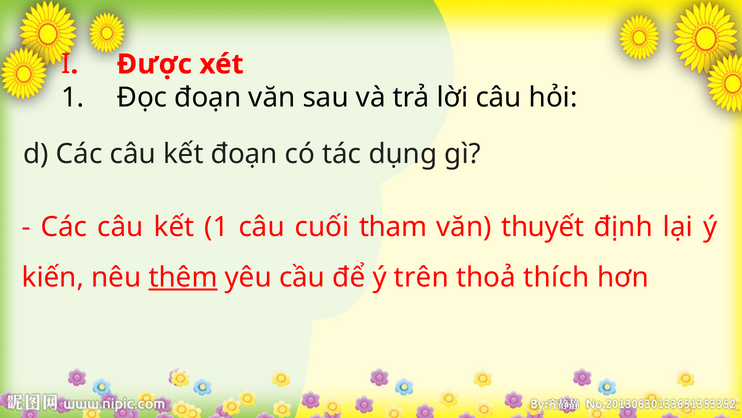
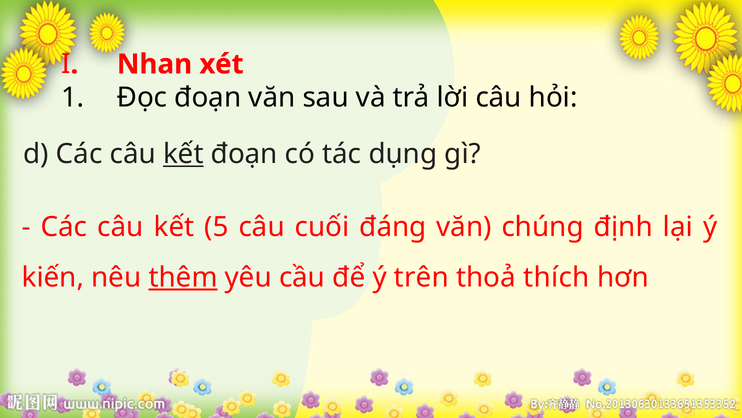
Được: Được -> Nhan
kết at (183, 154) underline: none -> present
kết 1: 1 -> 5
tham: tham -> đáng
thuyết: thuyết -> chúng
